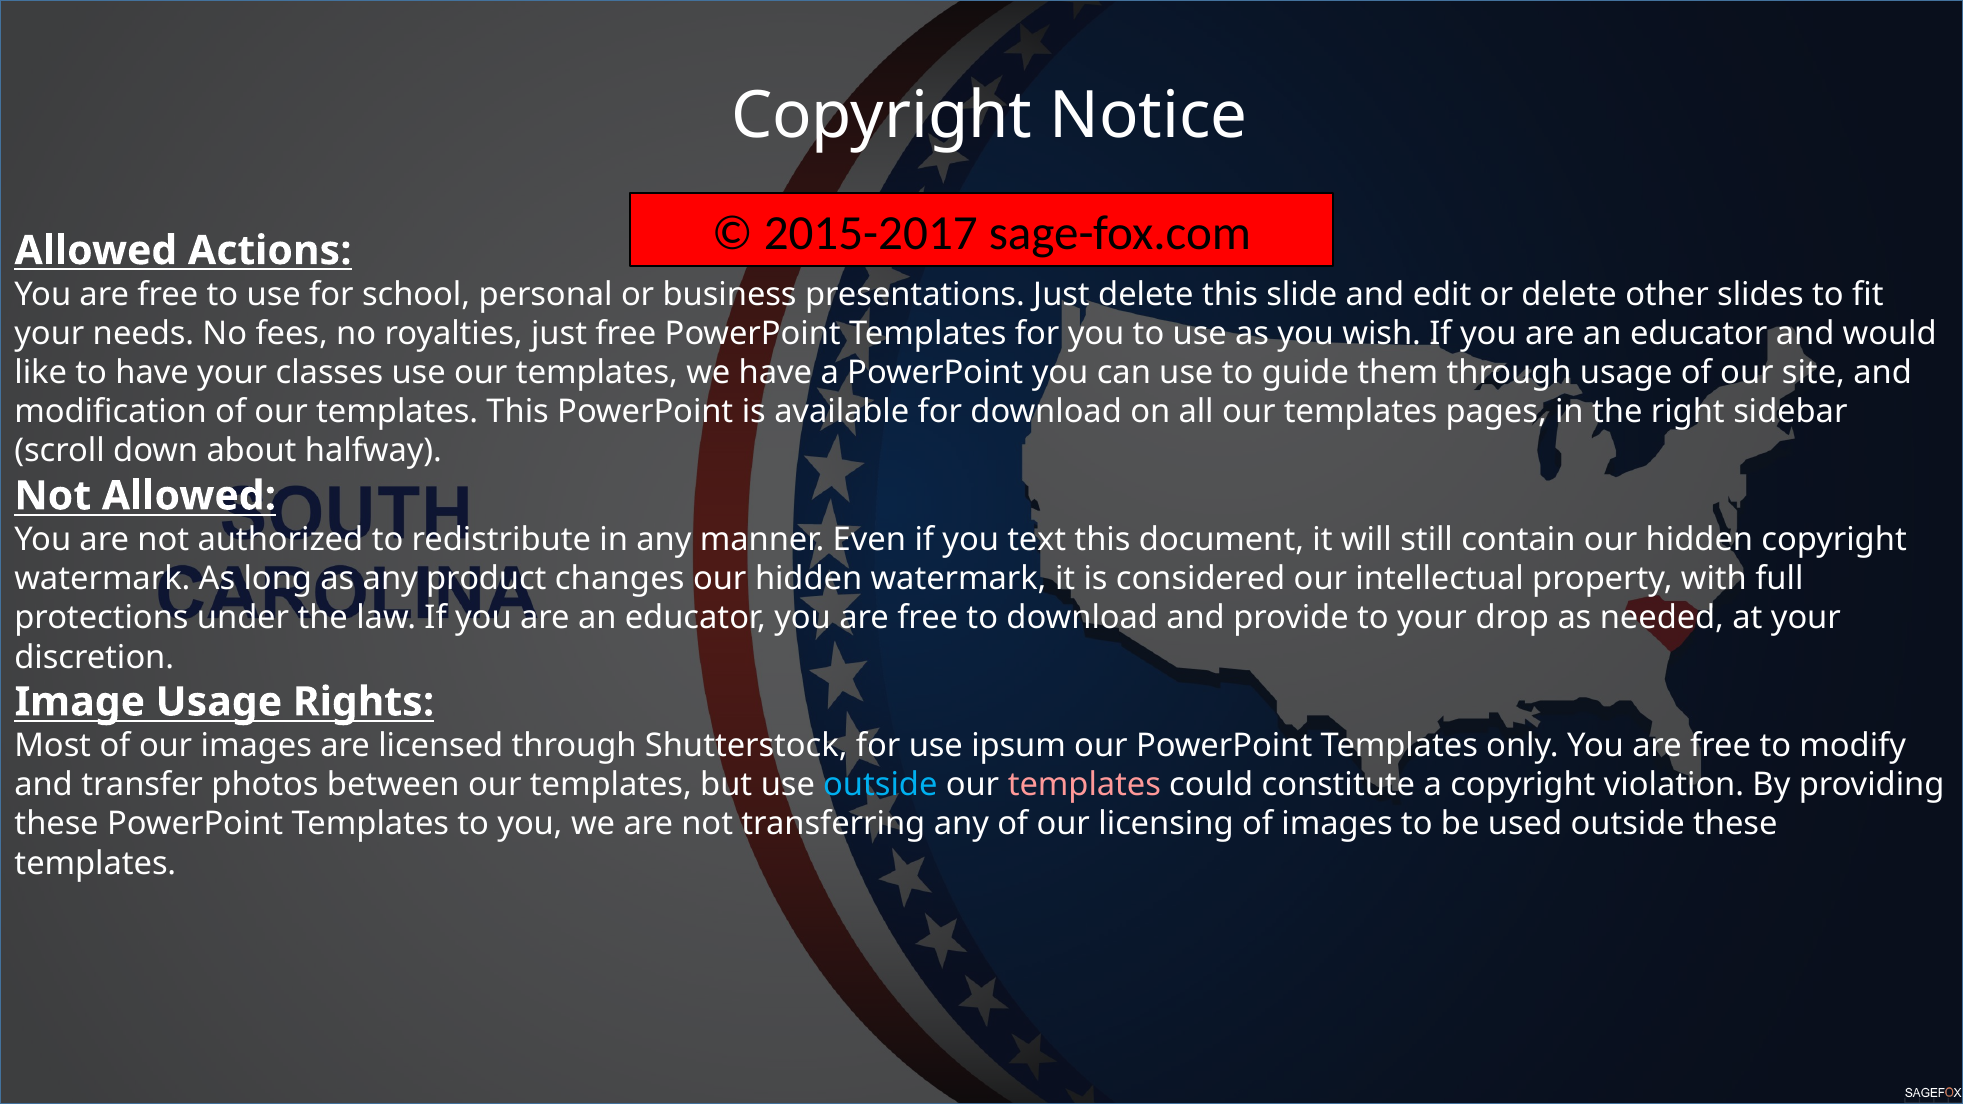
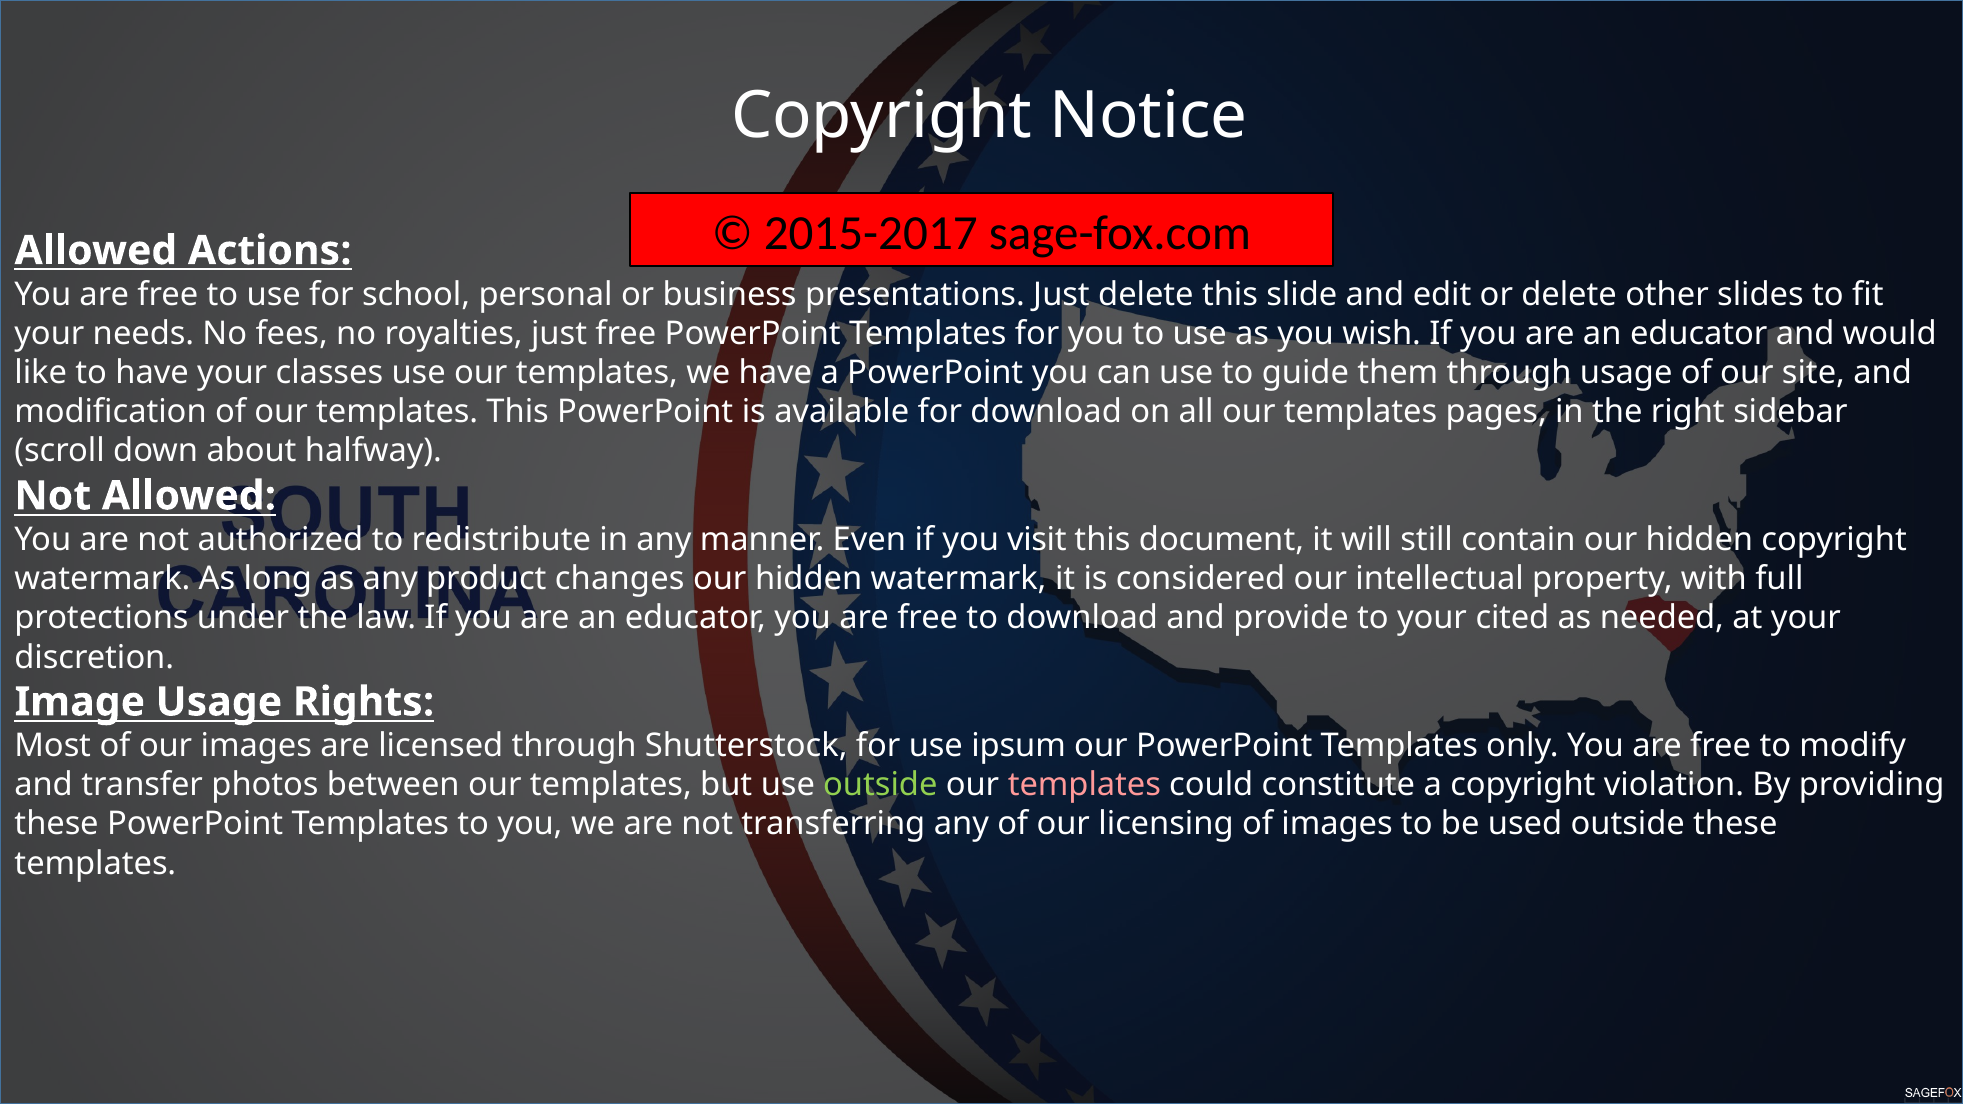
text: text -> visit
drop: drop -> cited
outside at (880, 785) colour: light blue -> light green
